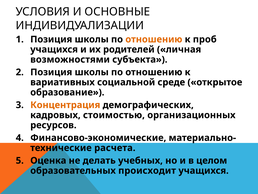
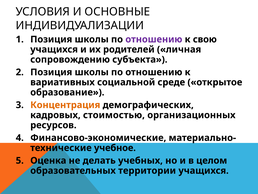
отношению at (154, 39) colour: orange -> purple
проб: проб -> свою
возможностями: возможностями -> сопровождению
расчета: расчета -> учебное
происходит: происходит -> территории
